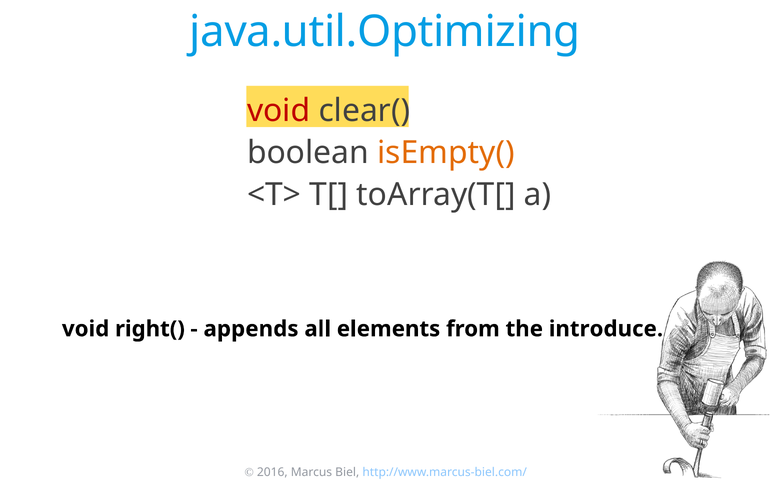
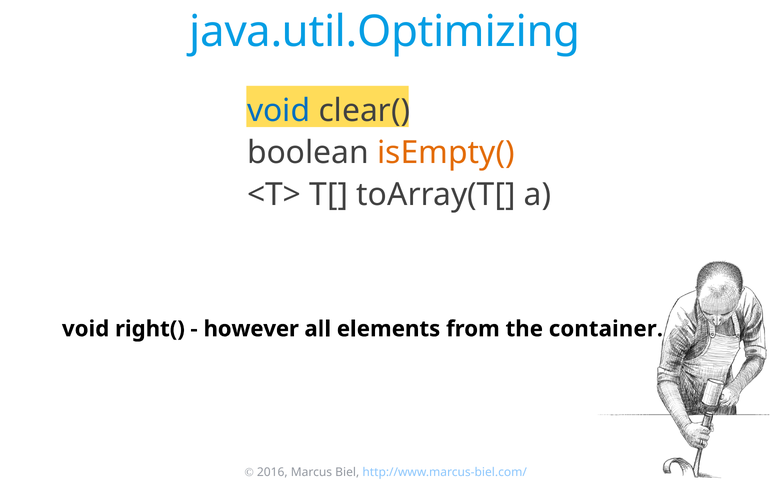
void at (279, 111) colour: red -> blue
appends: appends -> however
introduce: introduce -> container
